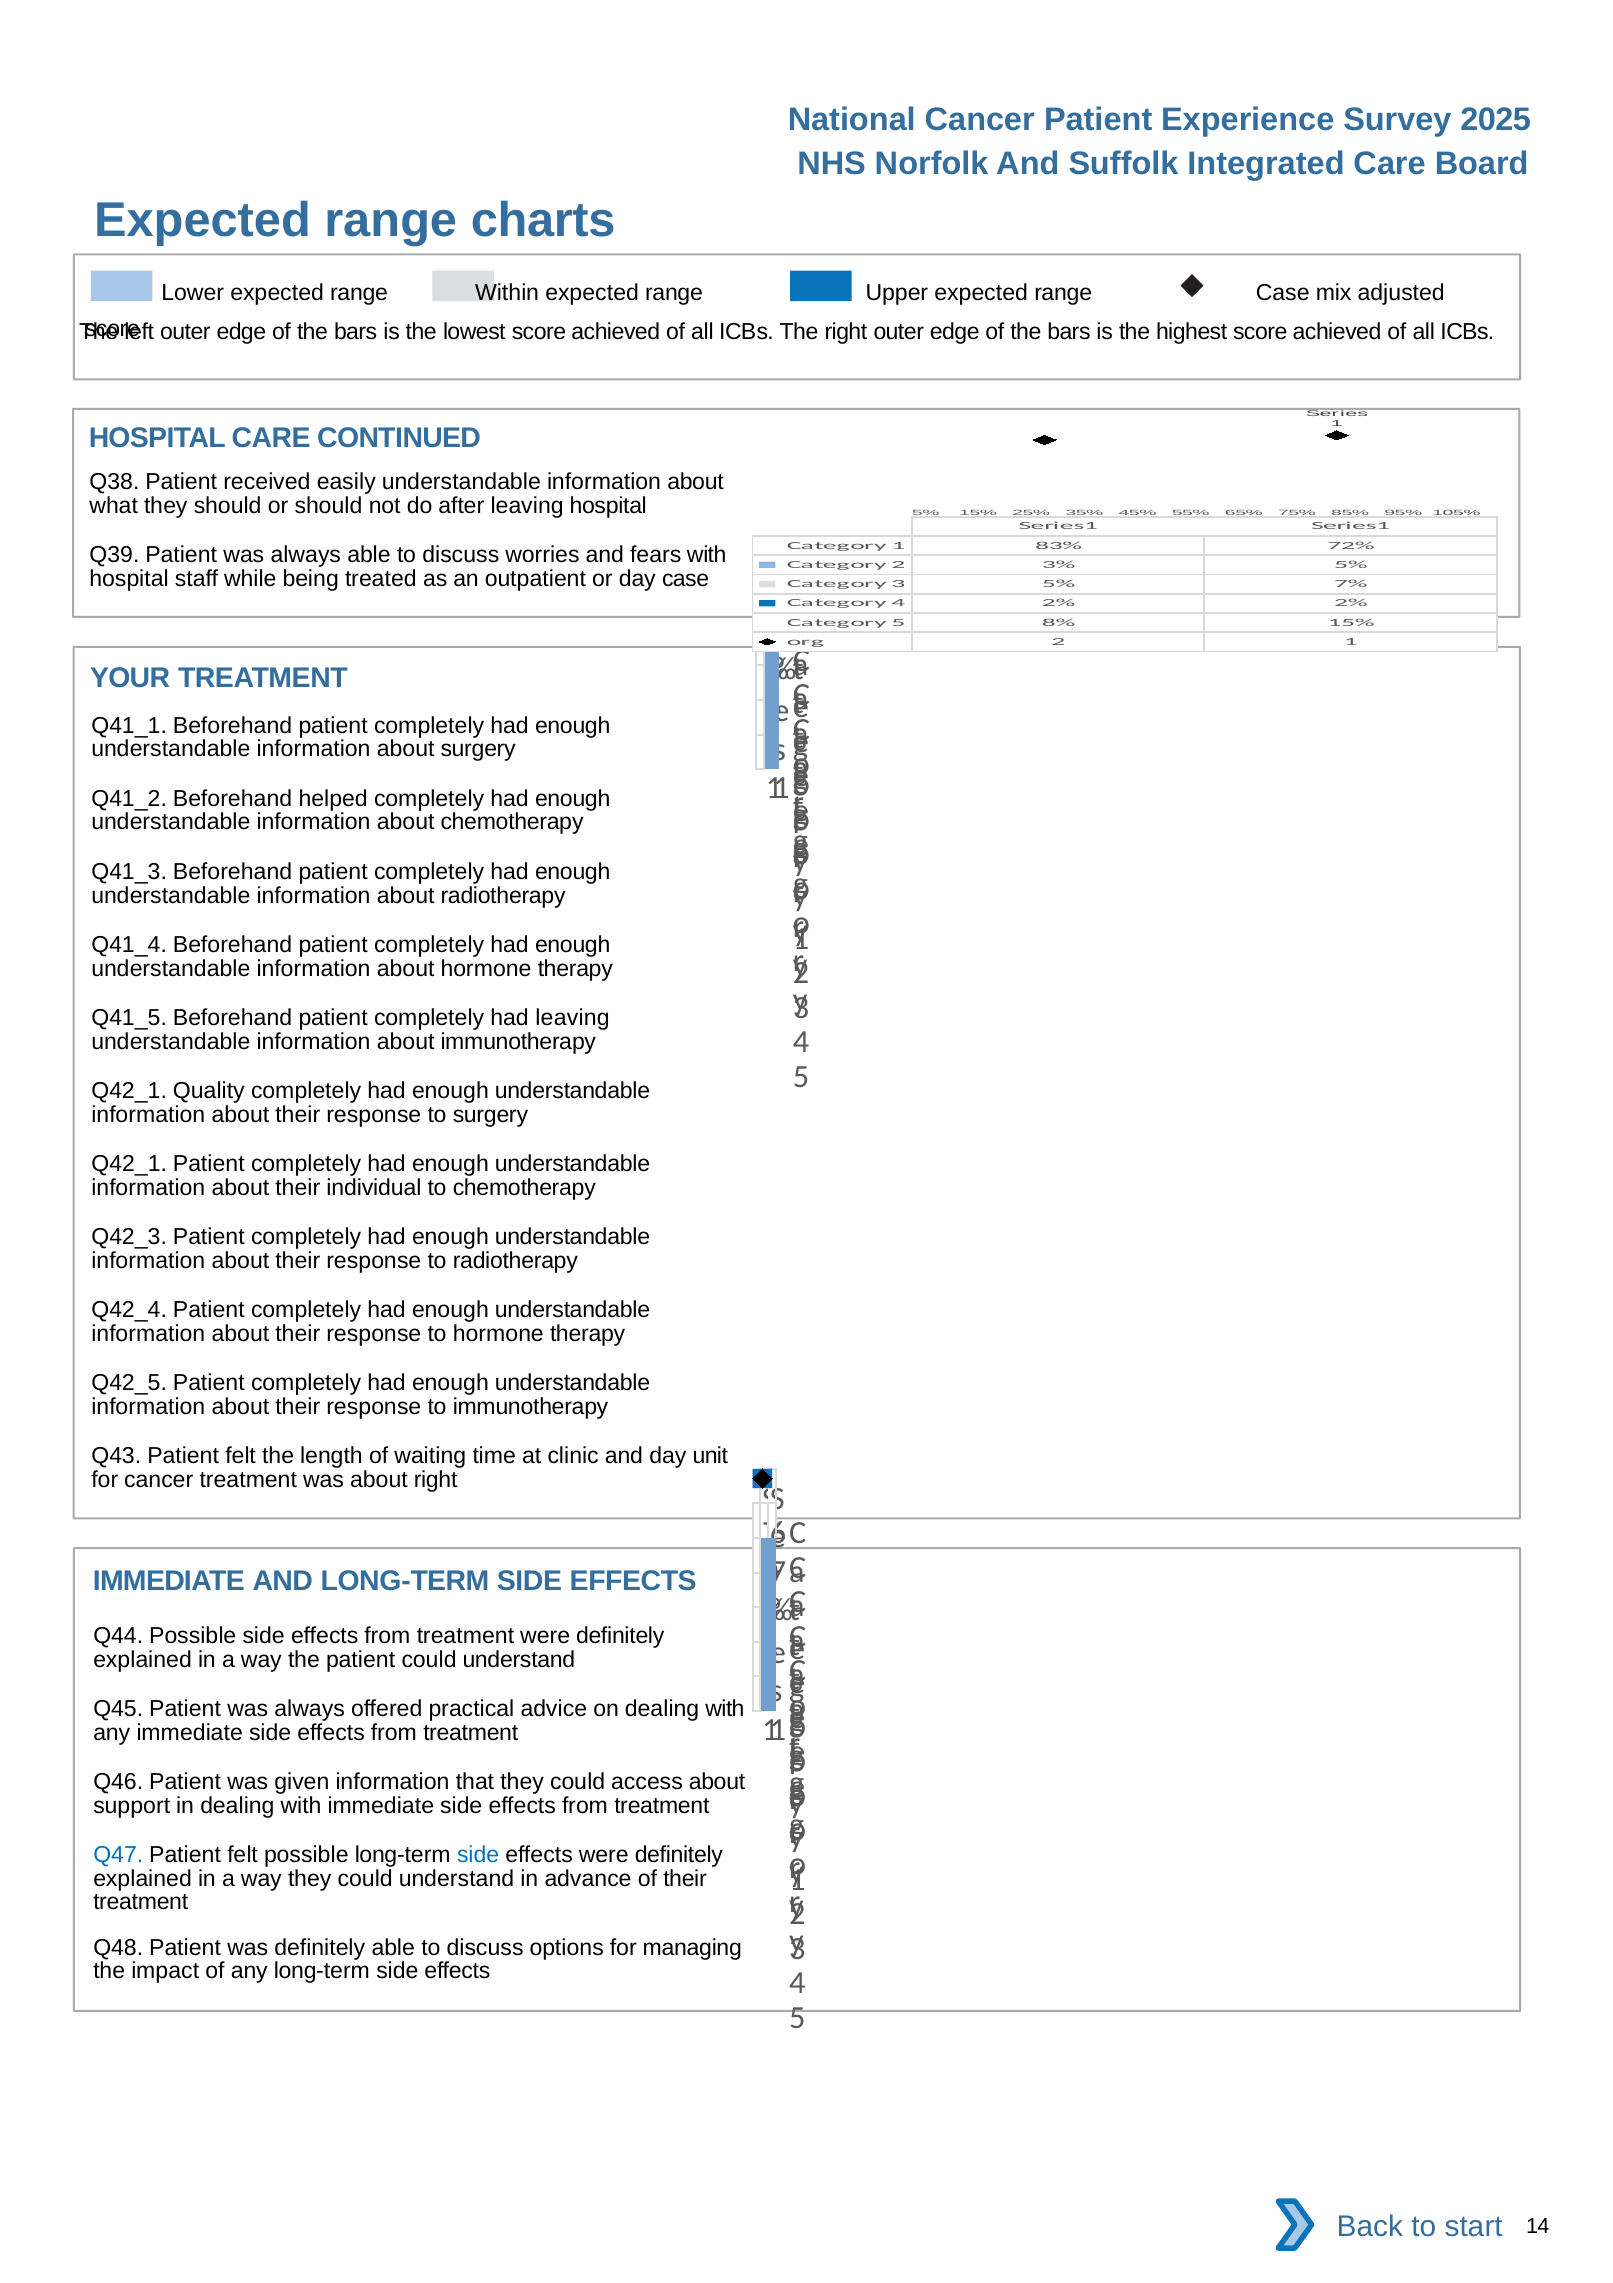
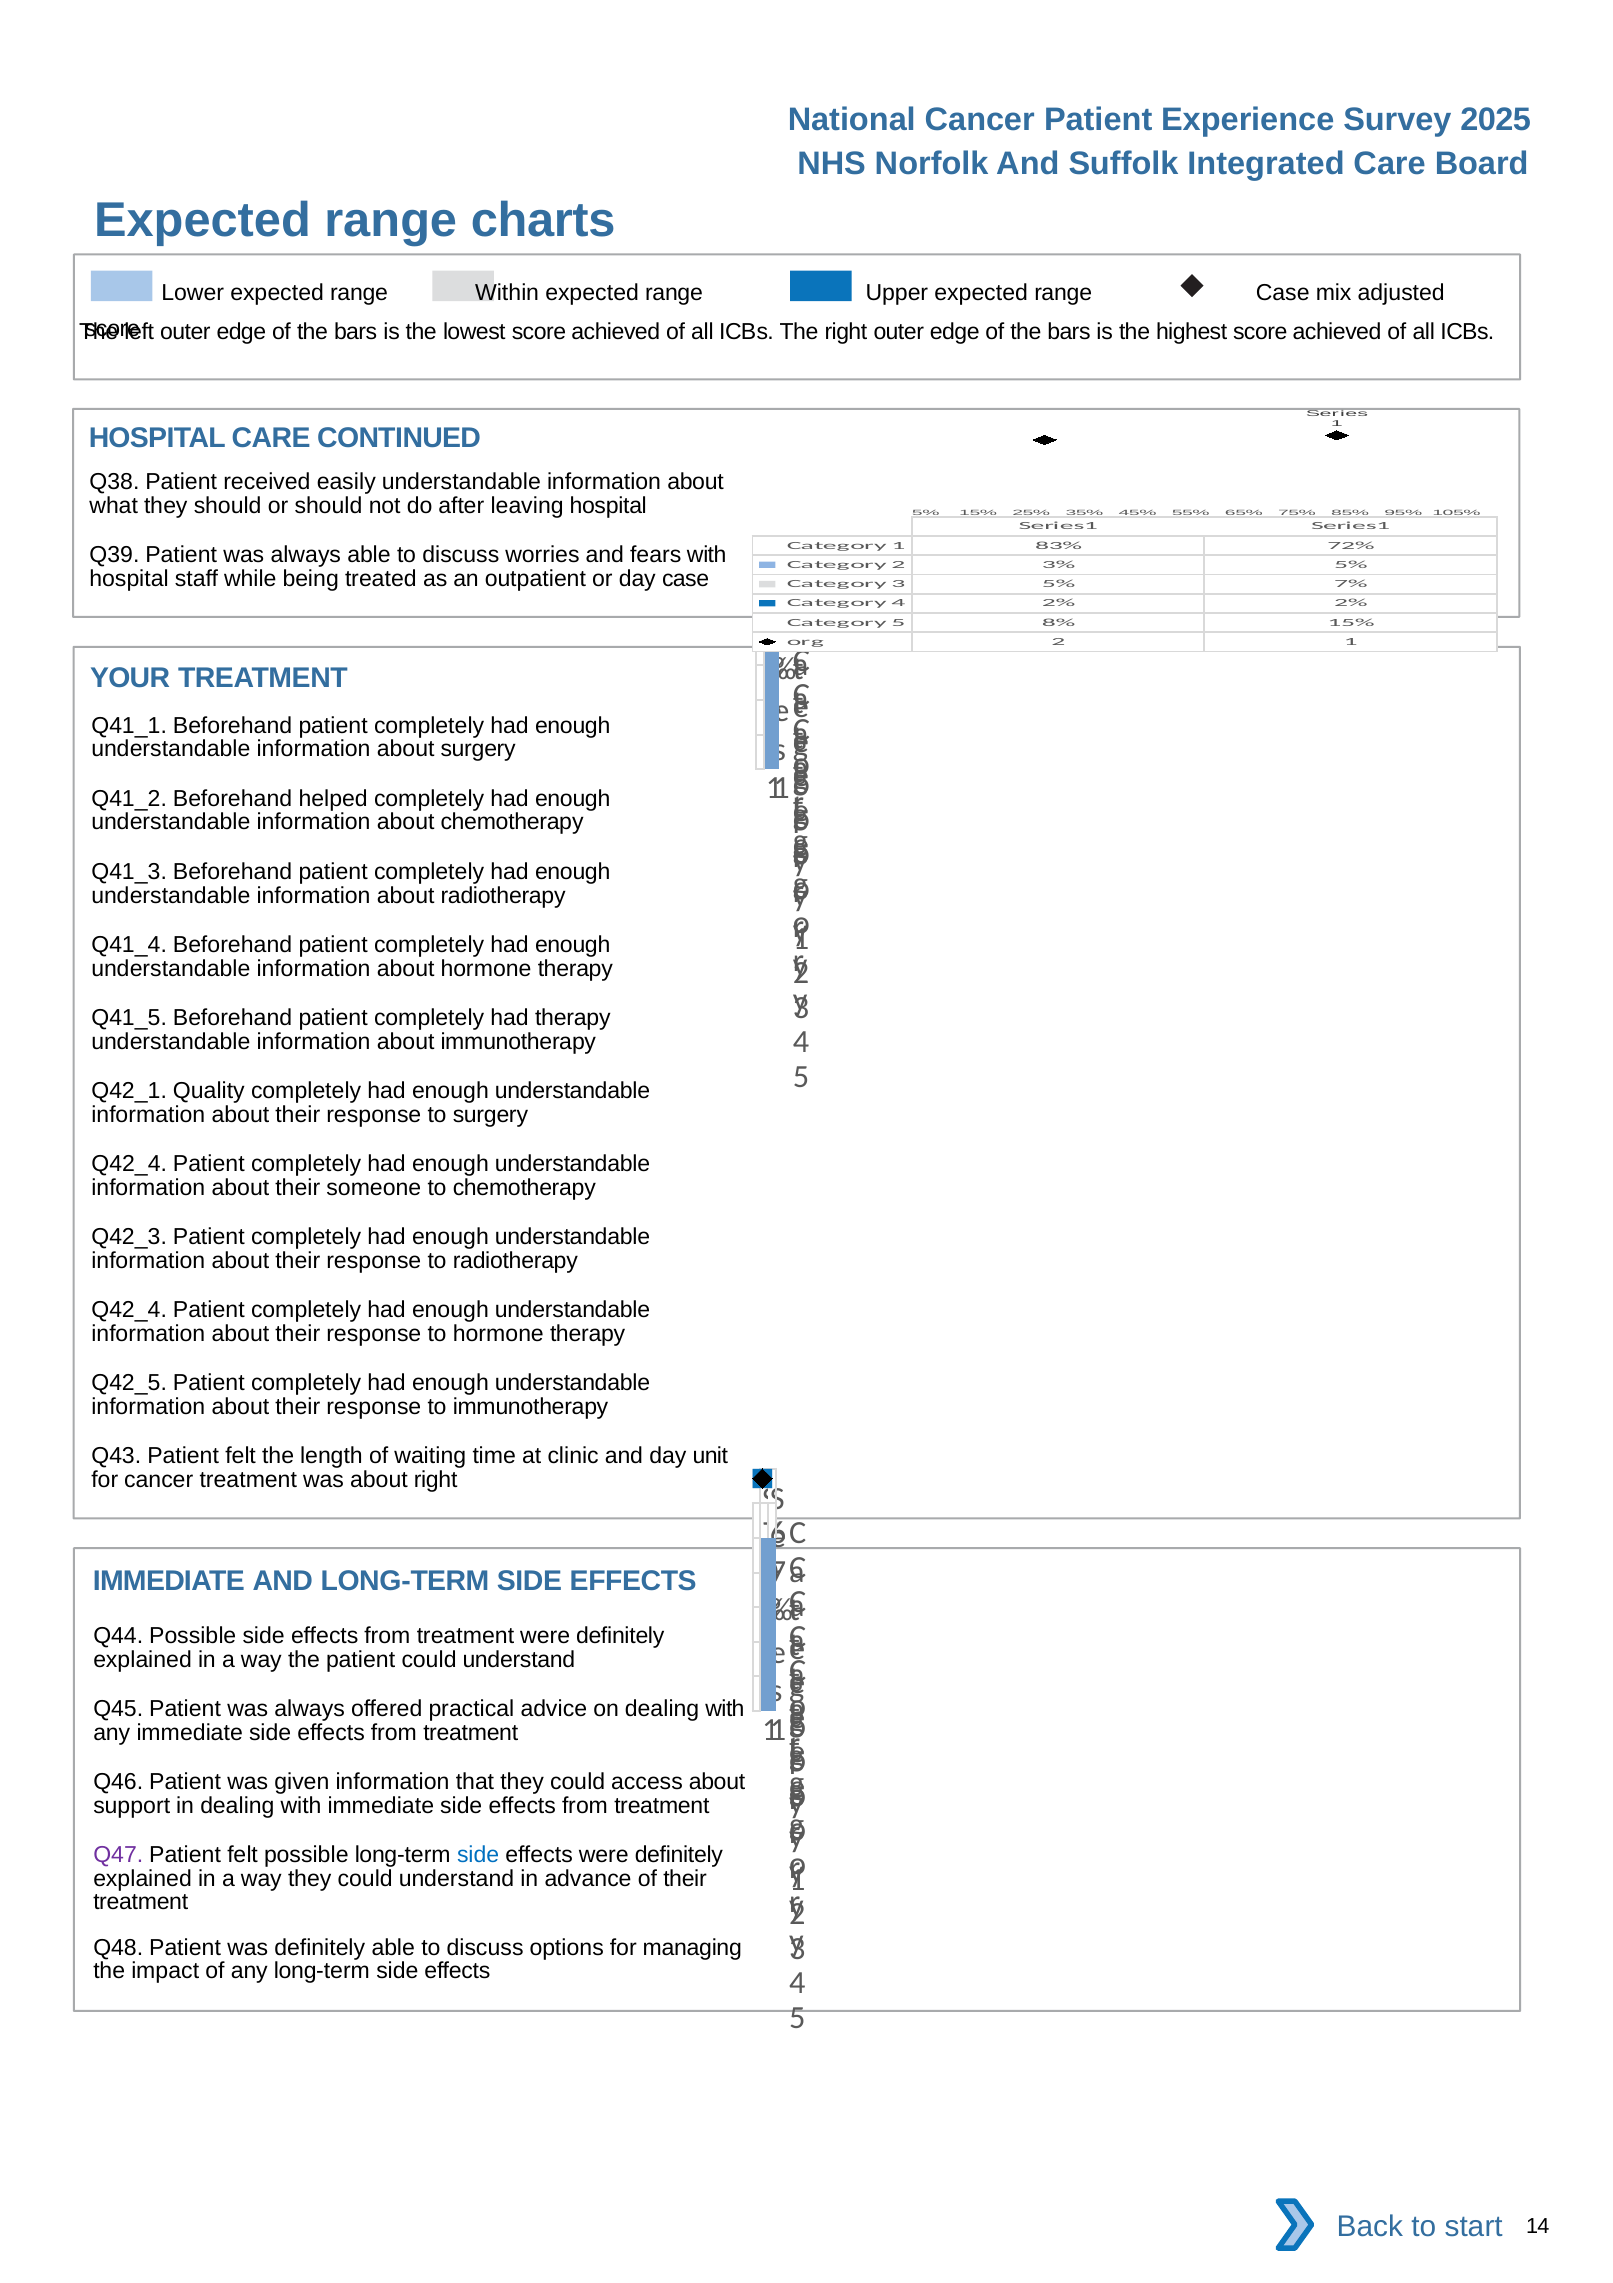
had leaving: leaving -> therapy
Q42_1 at (129, 1164): Q42_1 -> Q42_4
individual: individual -> someone
Q47 colour: blue -> purple
